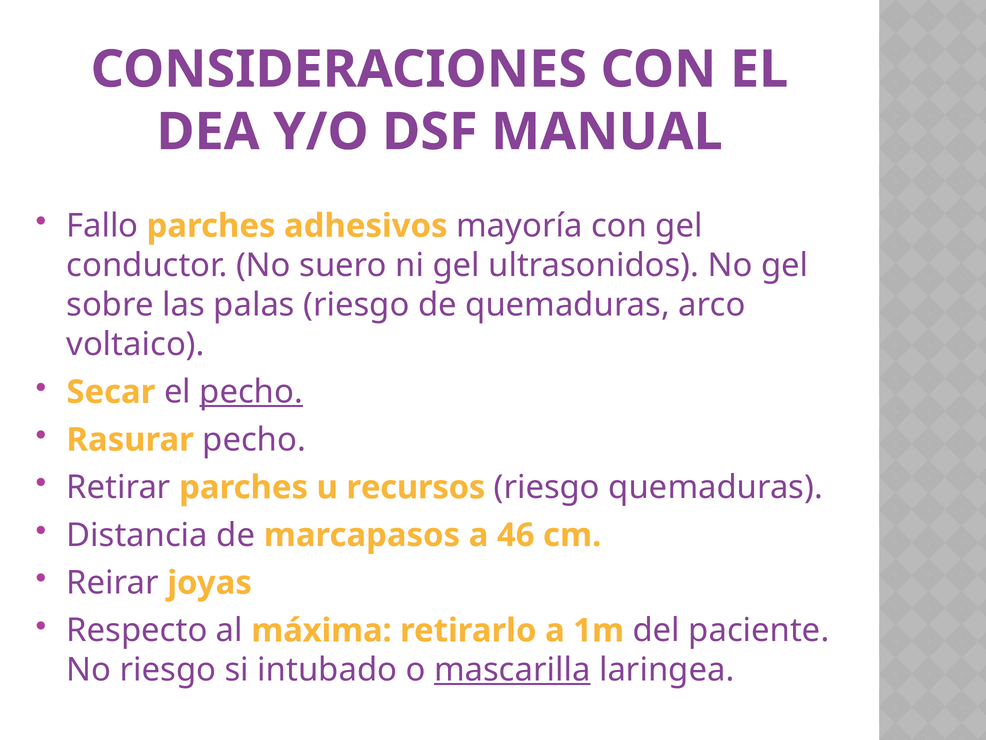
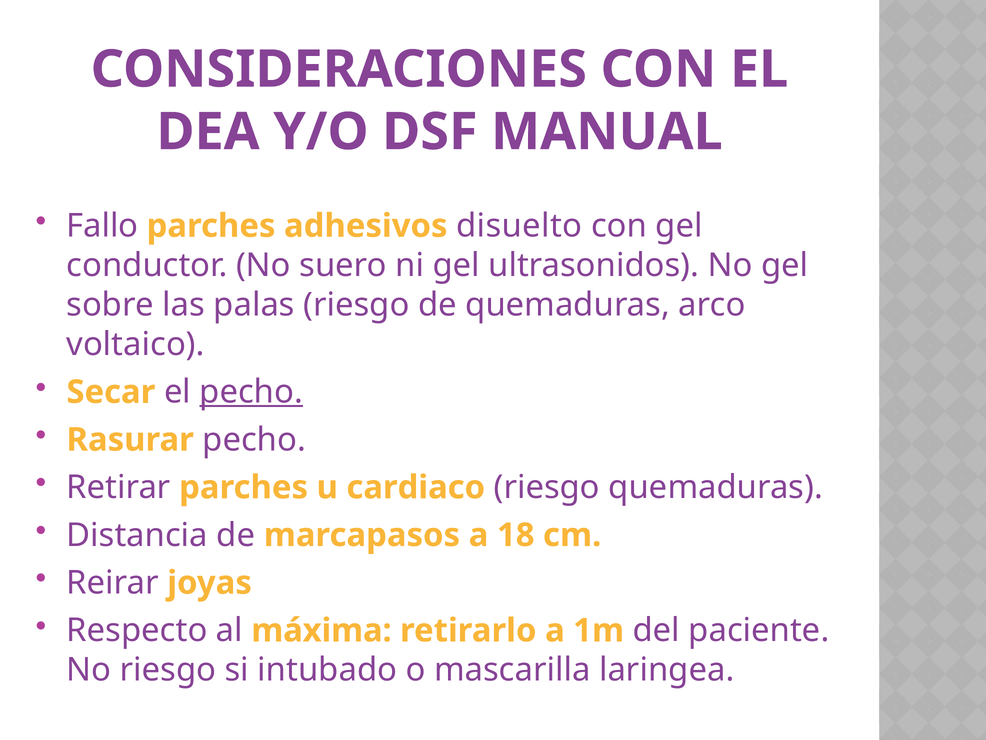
mayoría: mayoría -> disuelto
recursos: recursos -> cardiaco
46: 46 -> 18
mascarilla underline: present -> none
